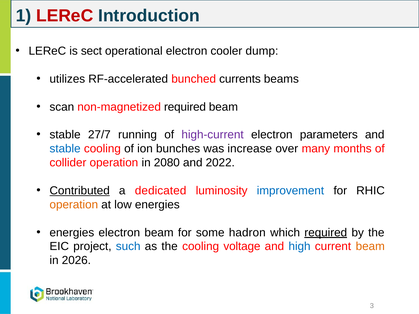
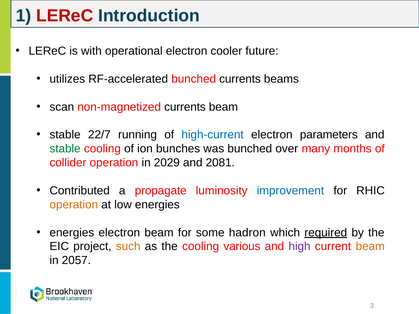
sect: sect -> with
dump: dump -> future
non-magnetized required: required -> currents
27/7: 27/7 -> 22/7
high-current colour: purple -> blue
stable at (65, 149) colour: blue -> green
was increase: increase -> bunched
2080: 2080 -> 2029
2022: 2022 -> 2081
Contributed underline: present -> none
dedicated: dedicated -> propagate
such colour: blue -> orange
voltage: voltage -> various
high colour: blue -> purple
2026: 2026 -> 2057
